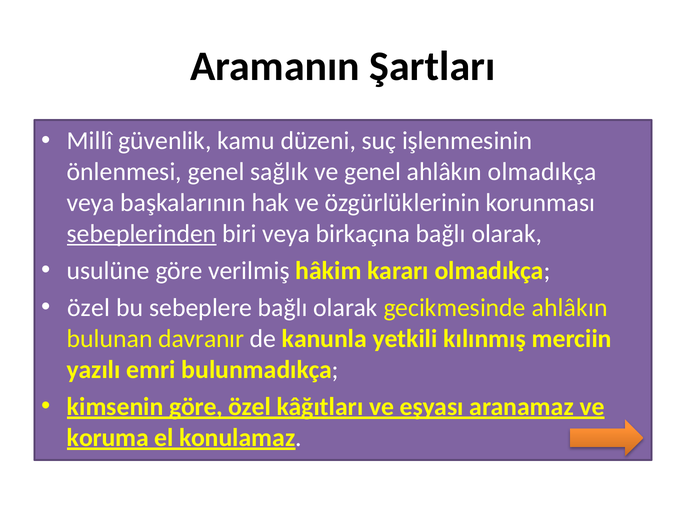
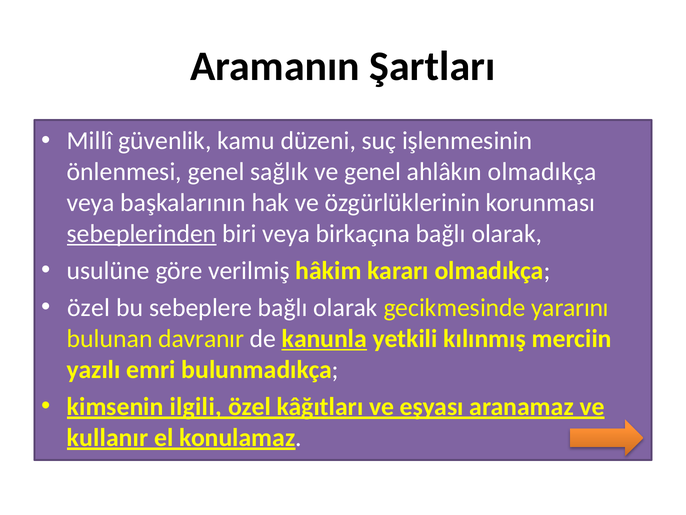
gecikmesinde ahlâkın: ahlâkın -> yararını
kanunla underline: none -> present
kimsenin göre: göre -> ilgili
koruma: koruma -> kullanır
